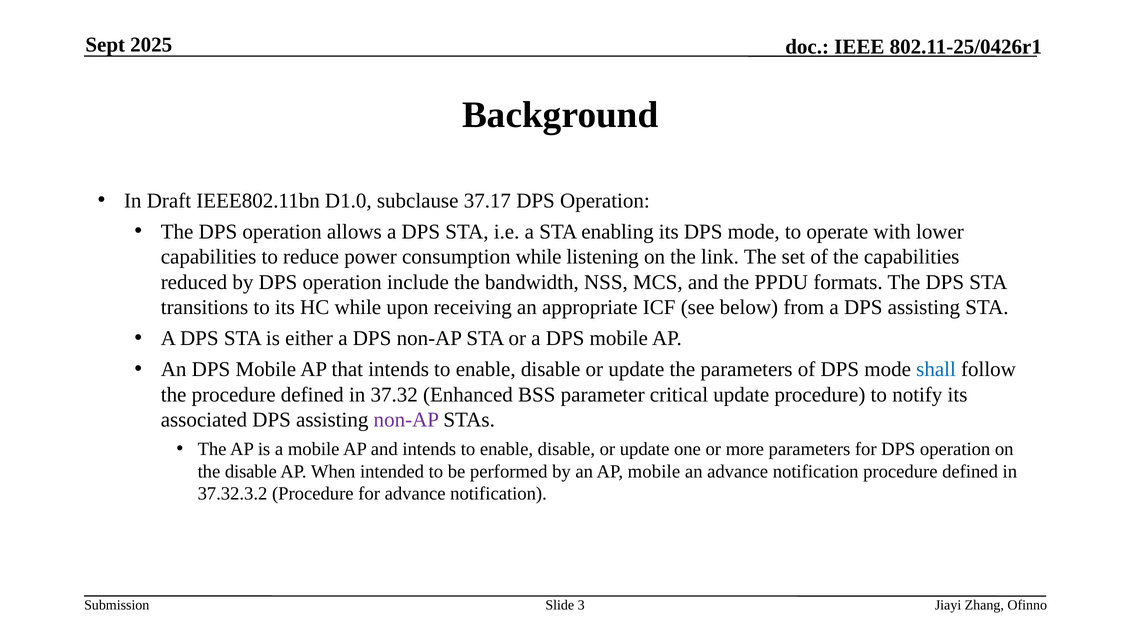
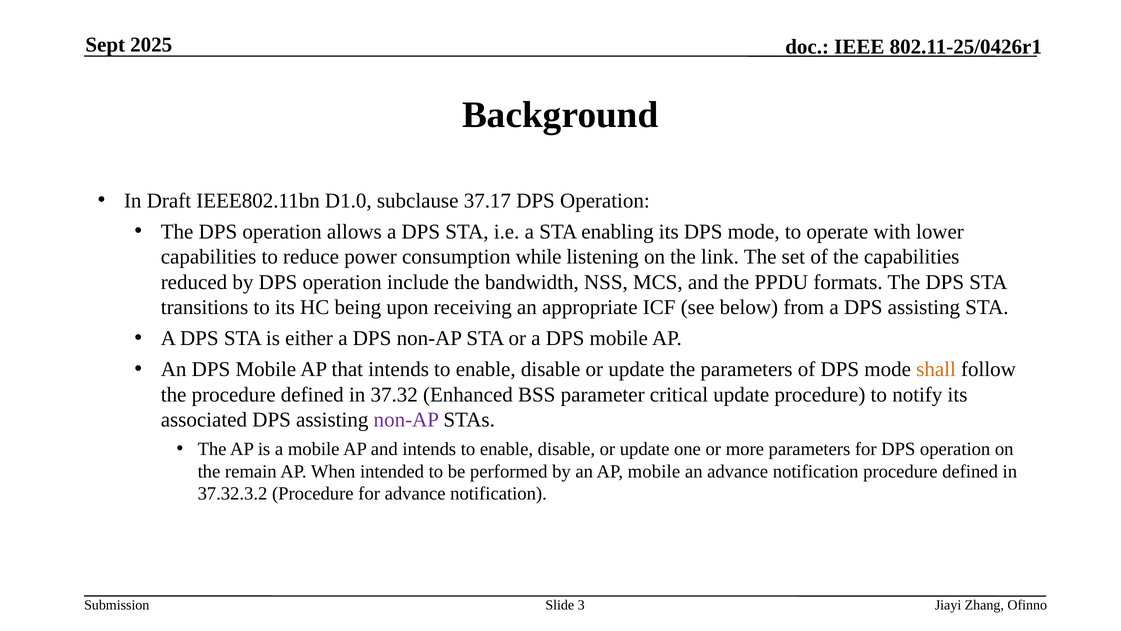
HC while: while -> being
shall colour: blue -> orange
the disable: disable -> remain
